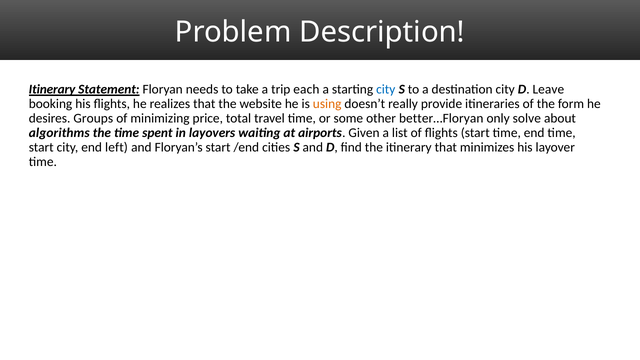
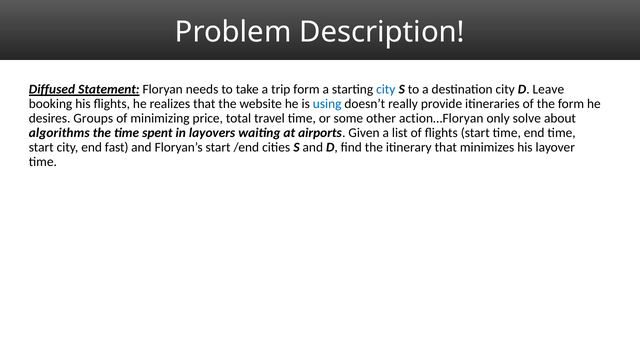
Itinerary at (52, 90): Itinerary -> Diffused
trip each: each -> form
using colour: orange -> blue
better…Floryan: better…Floryan -> action…Floryan
left: left -> fast
